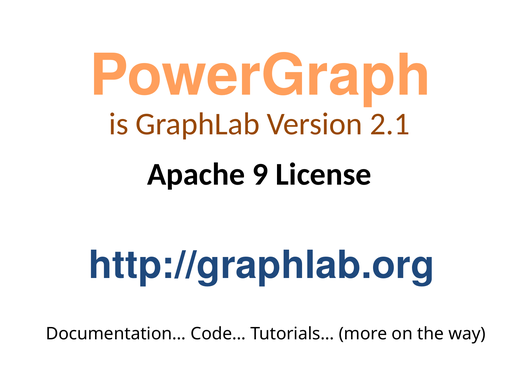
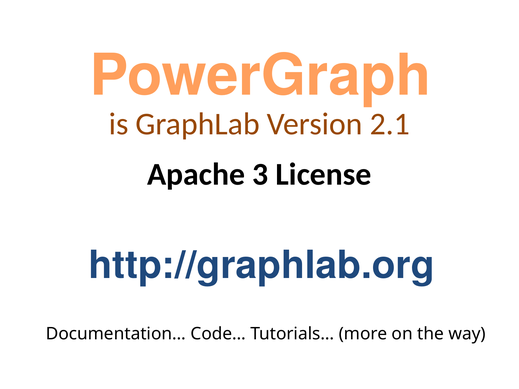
9: 9 -> 3
